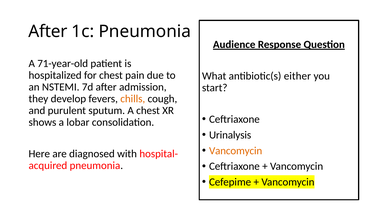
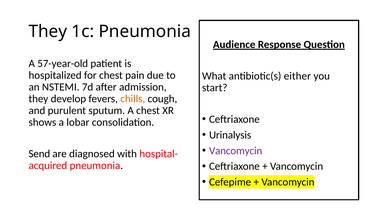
After at (48, 32): After -> They
71-year-old: 71-year-old -> 57-year-old
Vancomycin at (236, 151) colour: orange -> purple
Here: Here -> Send
